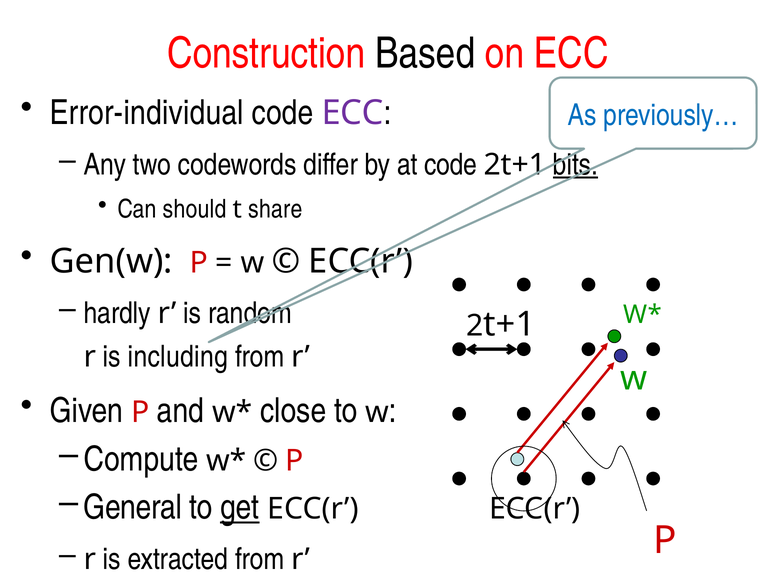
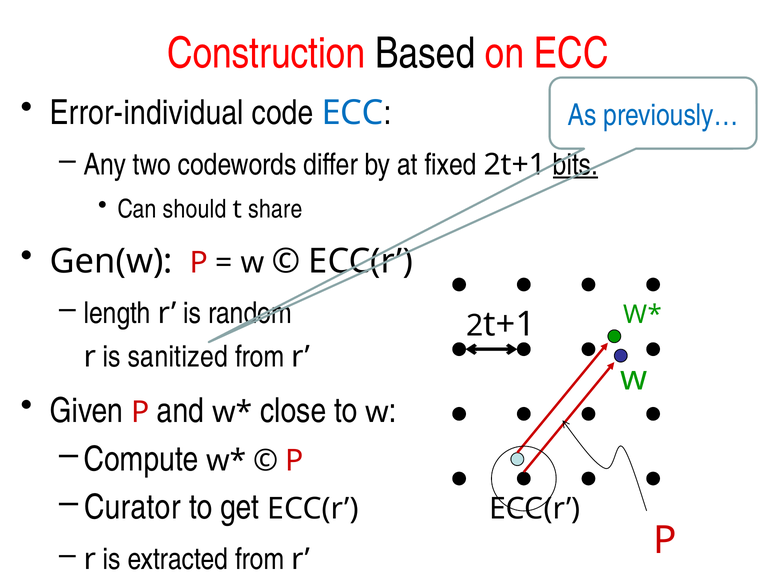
ECC at (353, 113) colour: purple -> blue
at code: code -> fixed
hardly: hardly -> length
including: including -> sanitized
General: General -> Curator
get underline: present -> none
